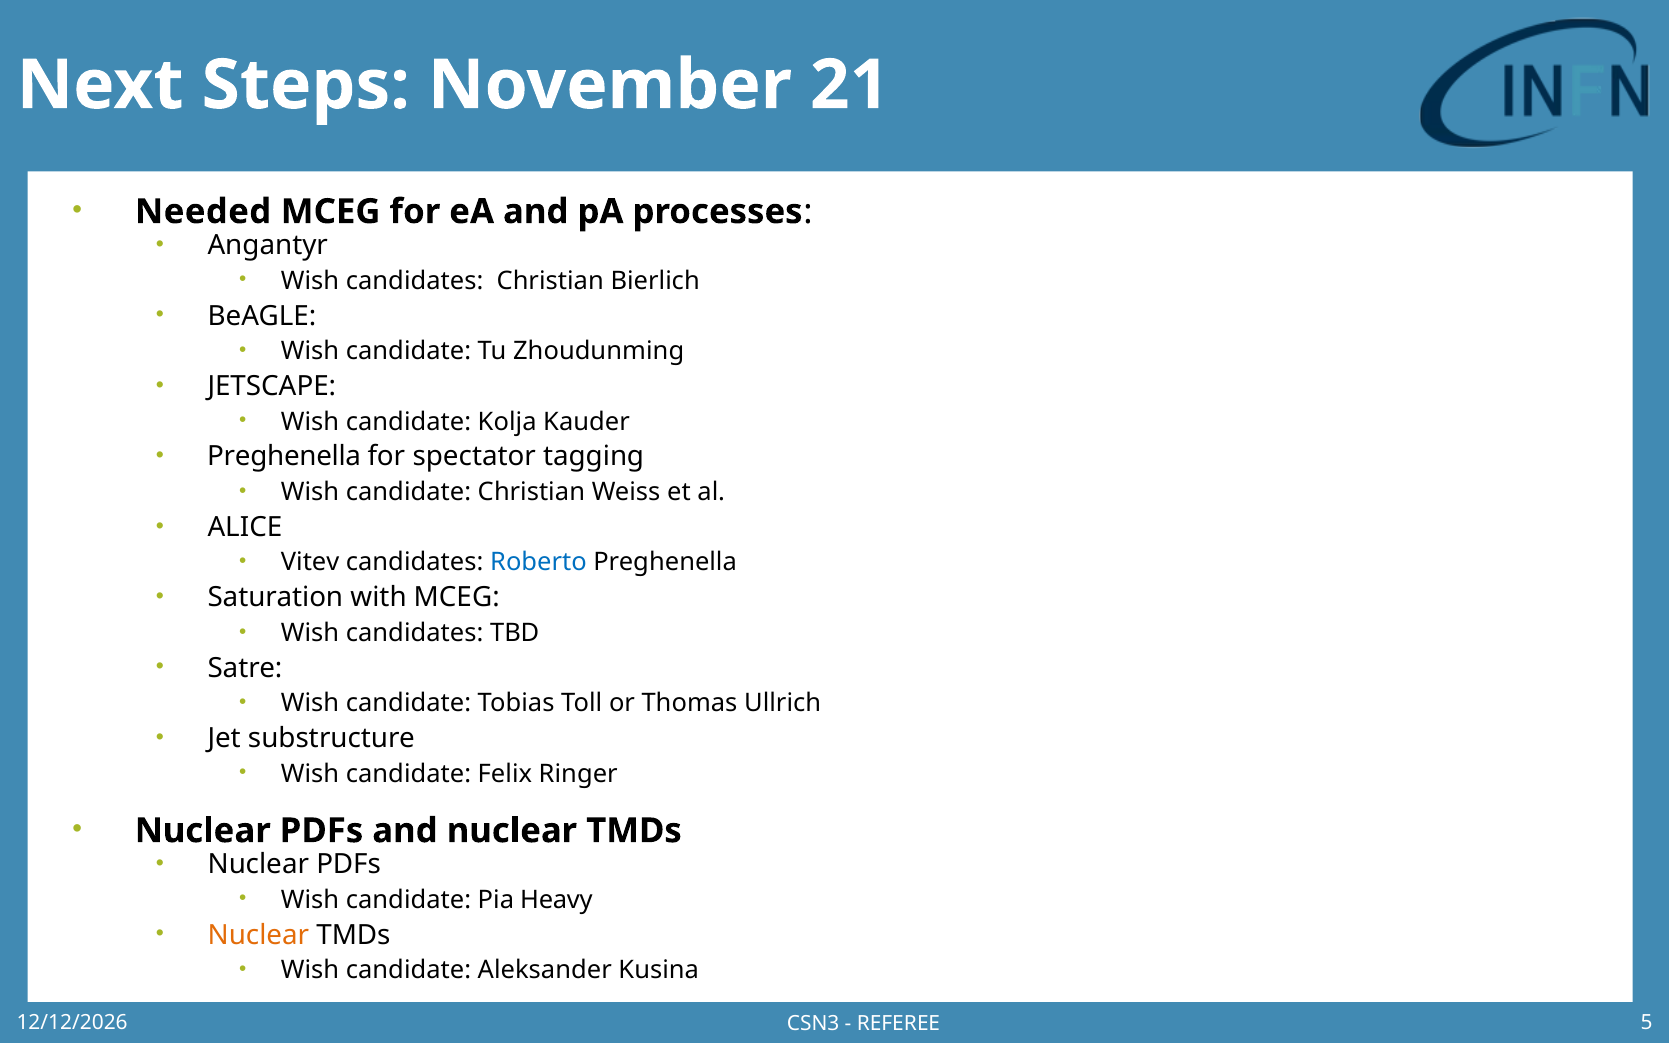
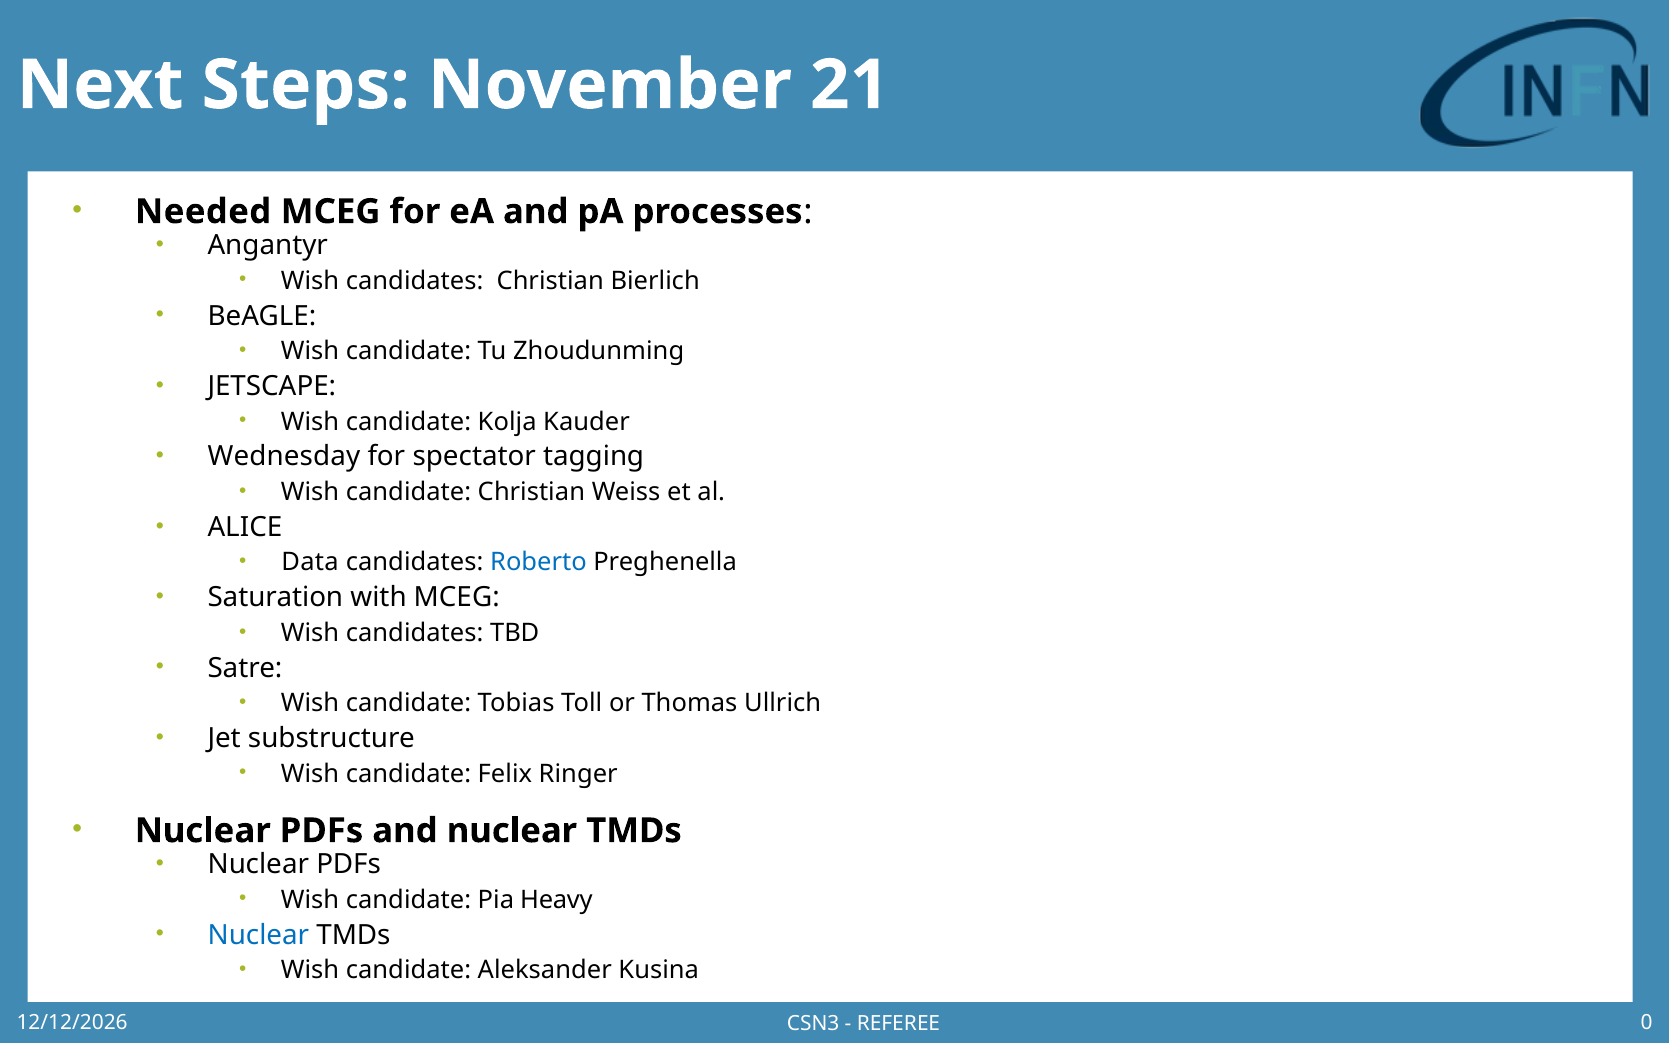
Preghenella at (284, 457): Preghenella -> Wednesday
Vitev: Vitev -> Data
Nuclear at (258, 935) colour: orange -> blue
5: 5 -> 0
